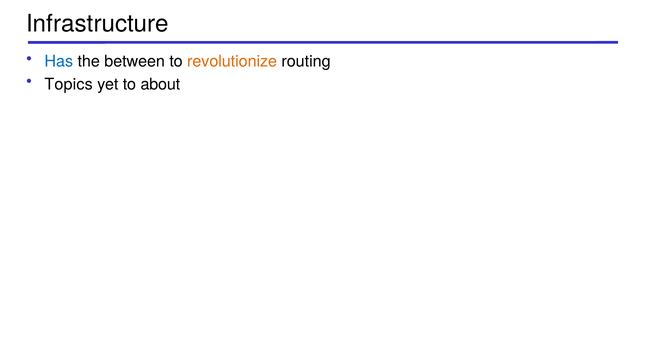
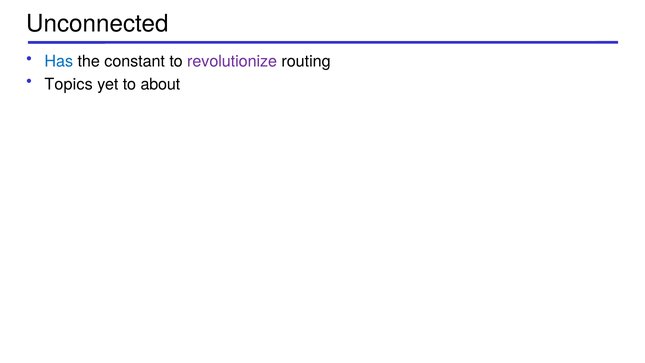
Infrastructure: Infrastructure -> Unconnected
between: between -> constant
revolutionize colour: orange -> purple
